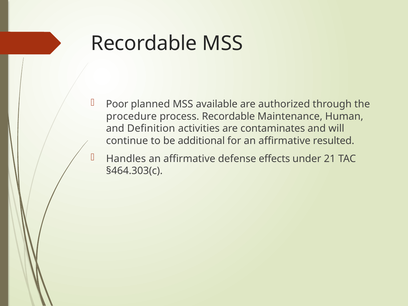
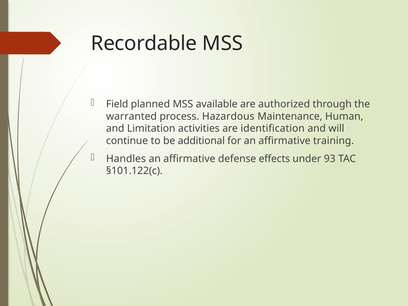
Poor: Poor -> Field
procedure: procedure -> warranted
process Recordable: Recordable -> Hazardous
Definition: Definition -> Limitation
contaminates: contaminates -> identification
resulted: resulted -> training
21: 21 -> 93
§464.303(c: §464.303(c -> §101.122(c
